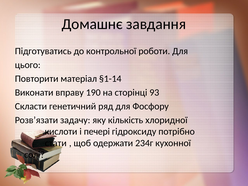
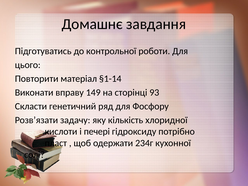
190: 190 -> 149
стати: стати -> пласт
